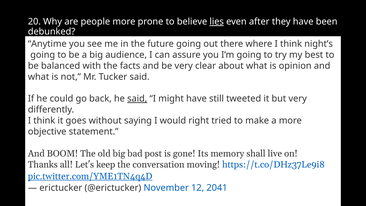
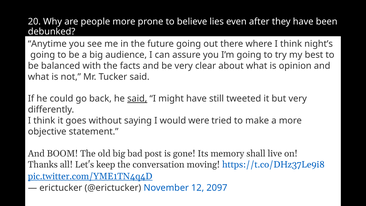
lies underline: present -> none
right: right -> were
2041: 2041 -> 2097
